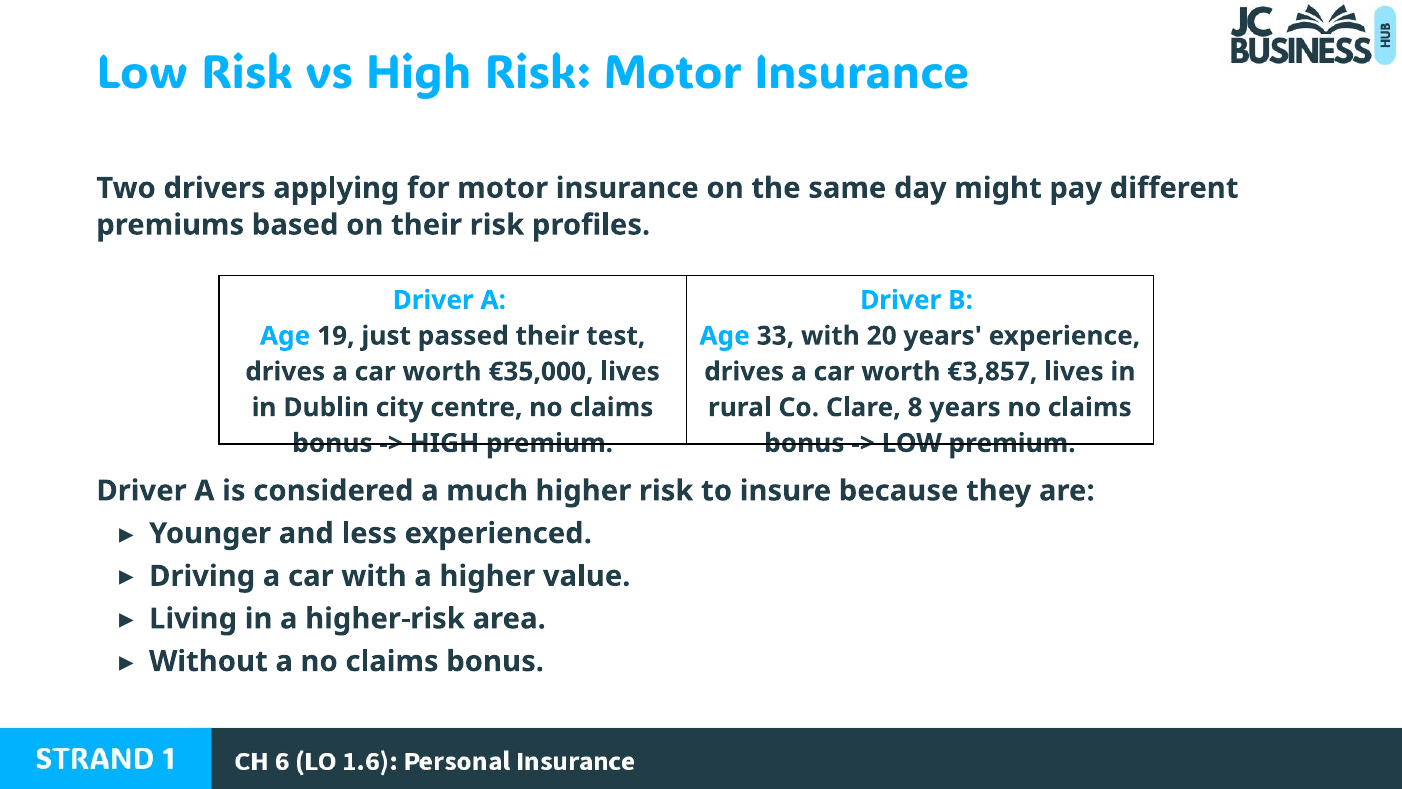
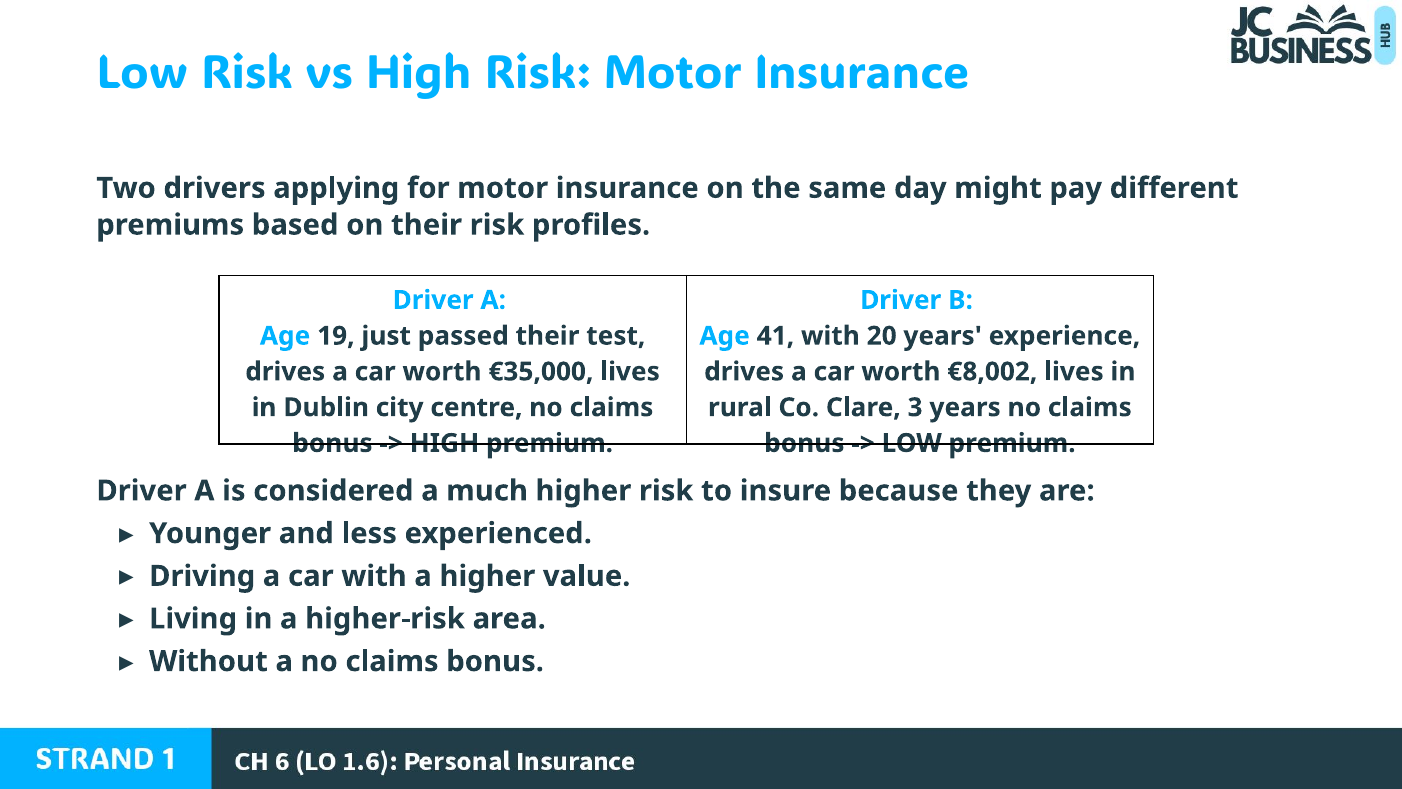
33: 33 -> 41
€3,857: €3,857 -> €8,002
8: 8 -> 3
